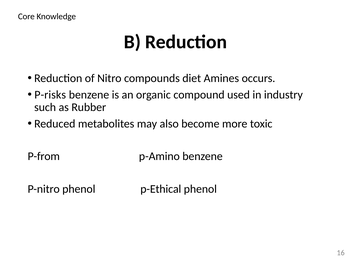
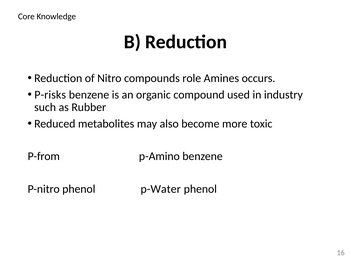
diet: diet -> role
p-Ethical: p-Ethical -> p-Water
